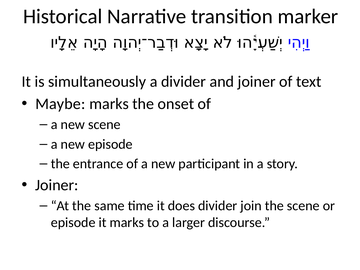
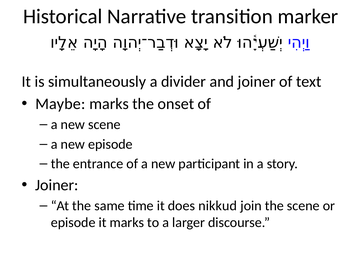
does divider: divider -> nikkud
